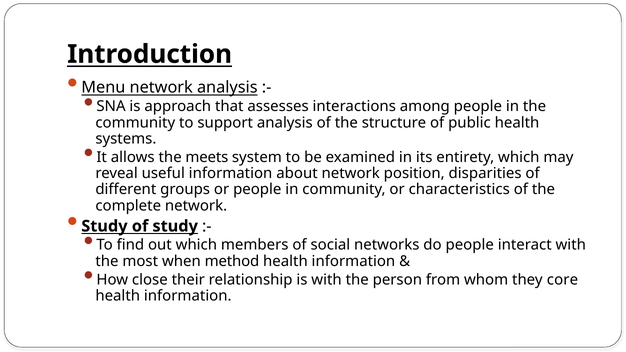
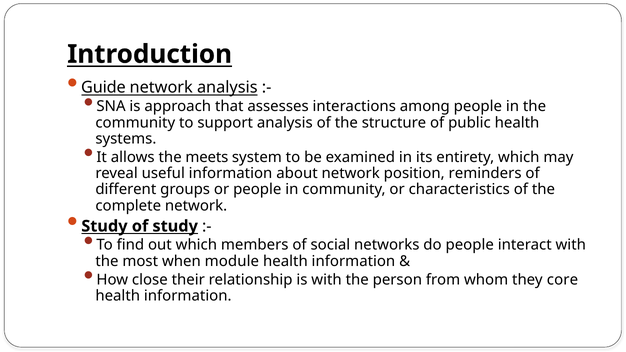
Menu: Menu -> Guide
disparities: disparities -> reminders
method: method -> module
